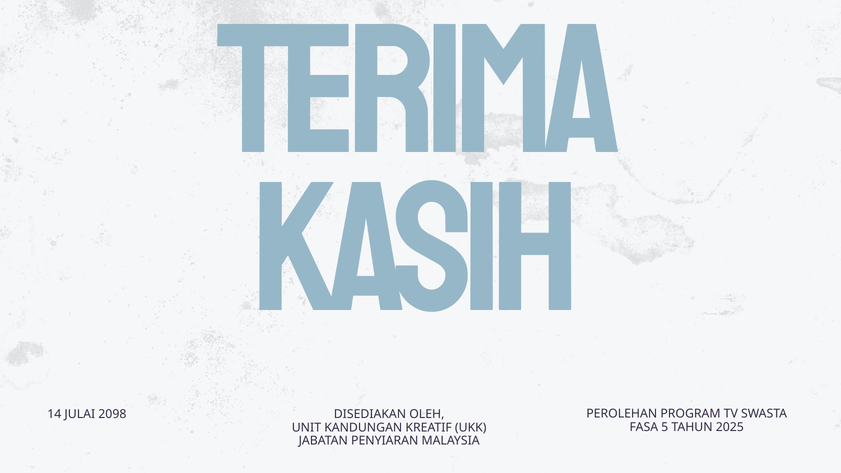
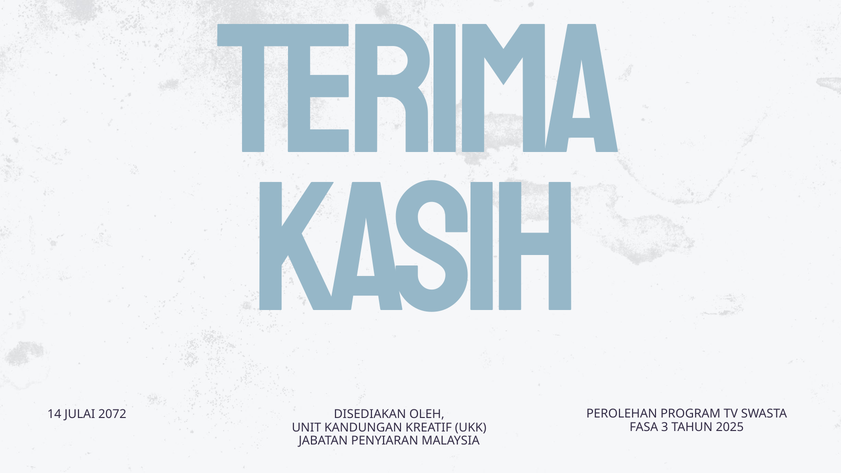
2098: 2098 -> 2072
5: 5 -> 3
